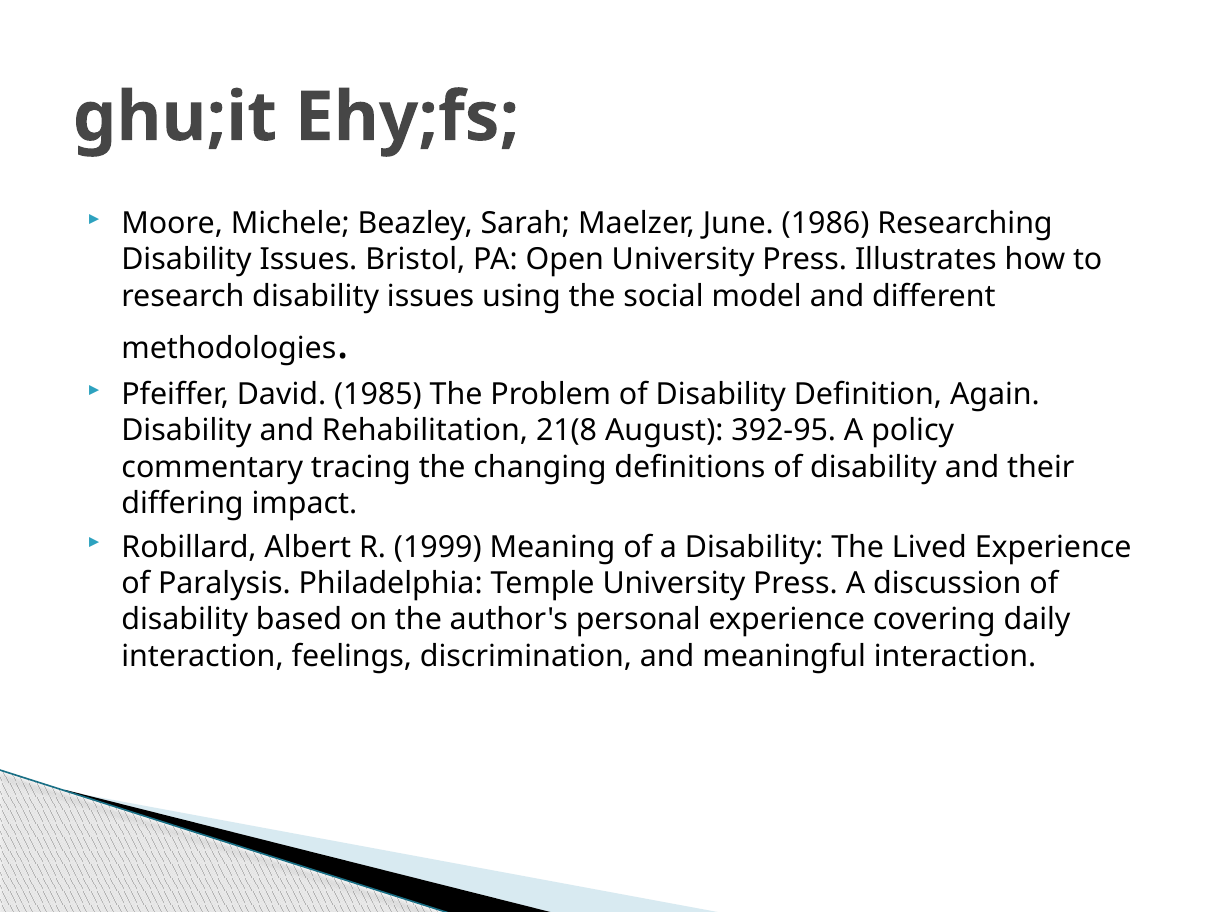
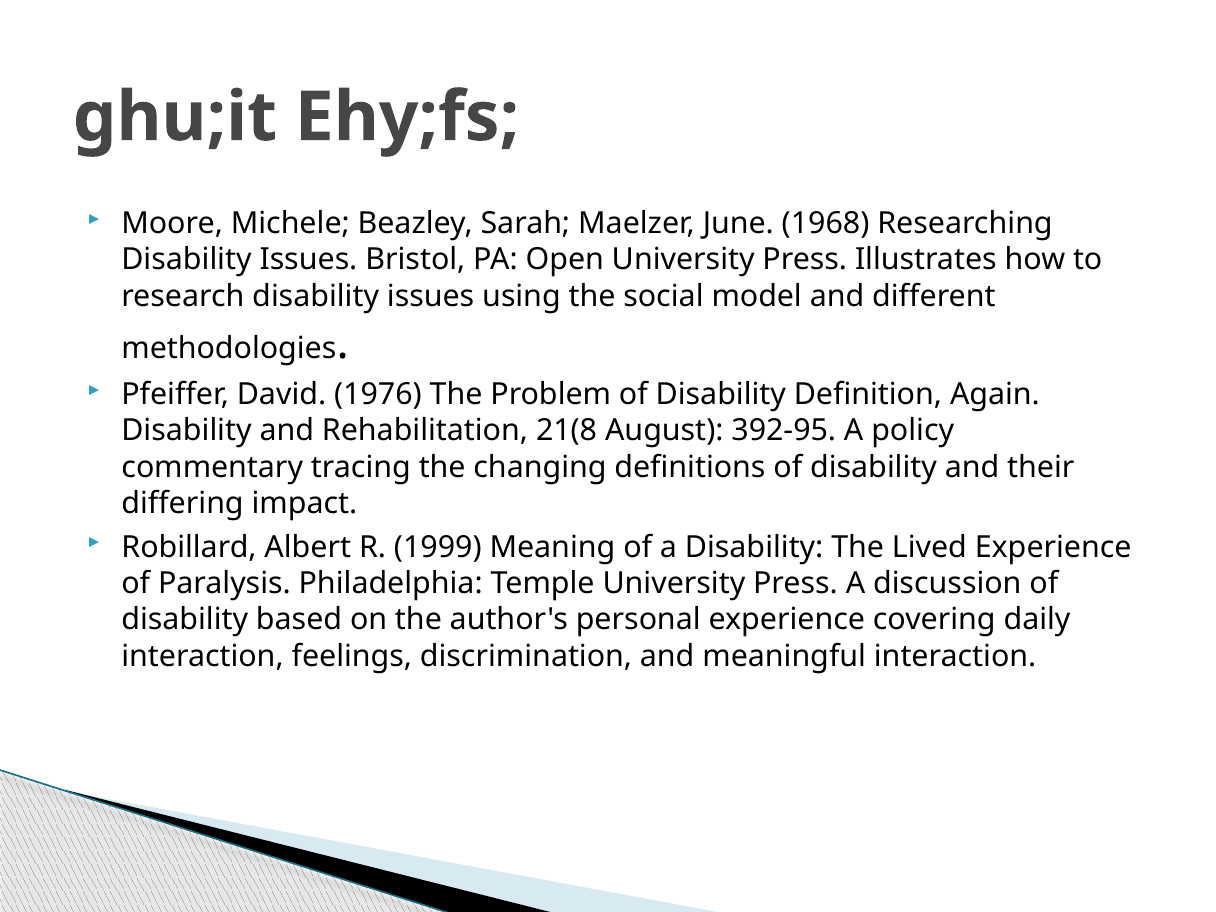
1986: 1986 -> 1968
1985: 1985 -> 1976
